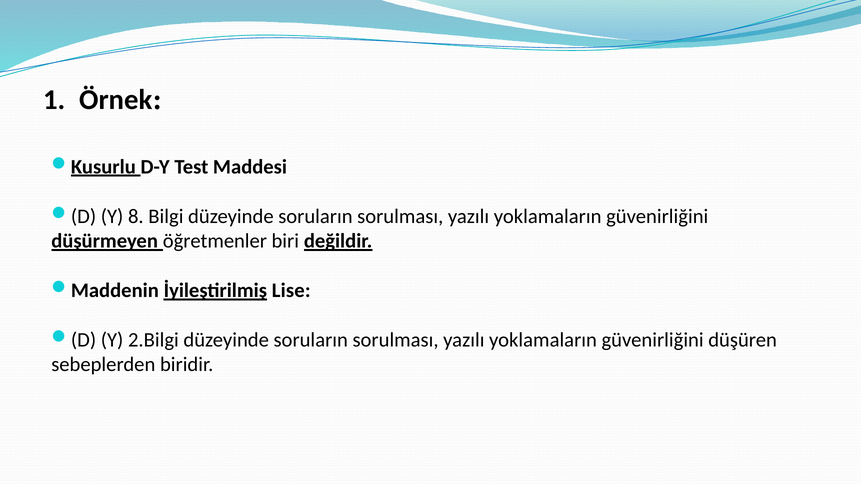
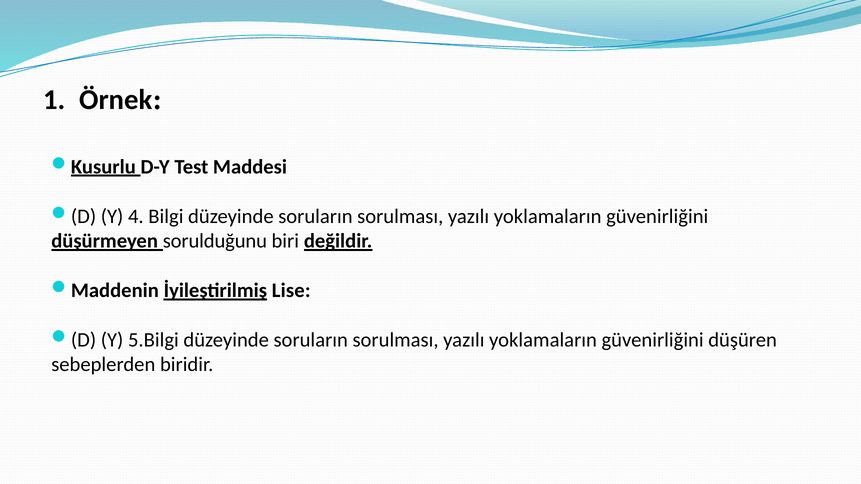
8: 8 -> 4
öğretmenler: öğretmenler -> sorulduğunu
2.Bilgi: 2.Bilgi -> 5.Bilgi
